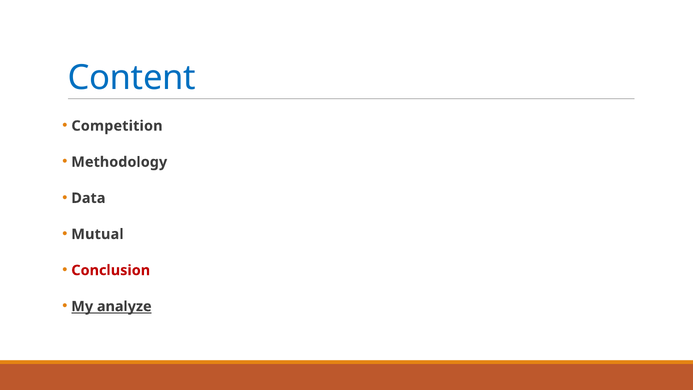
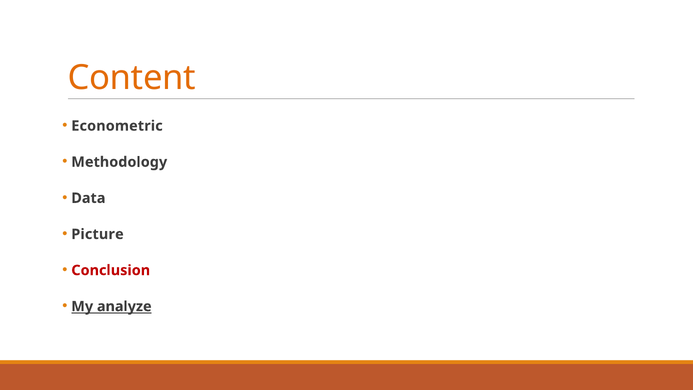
Content colour: blue -> orange
Competition: Competition -> Econometric
Mutual: Mutual -> Picture
